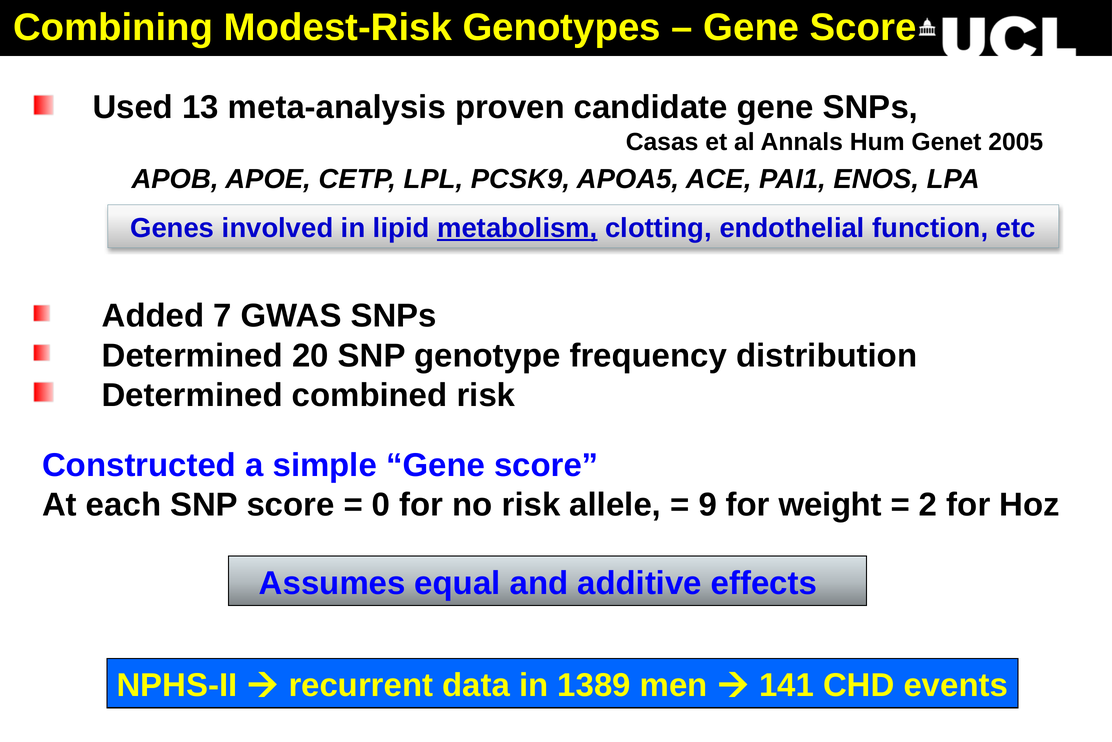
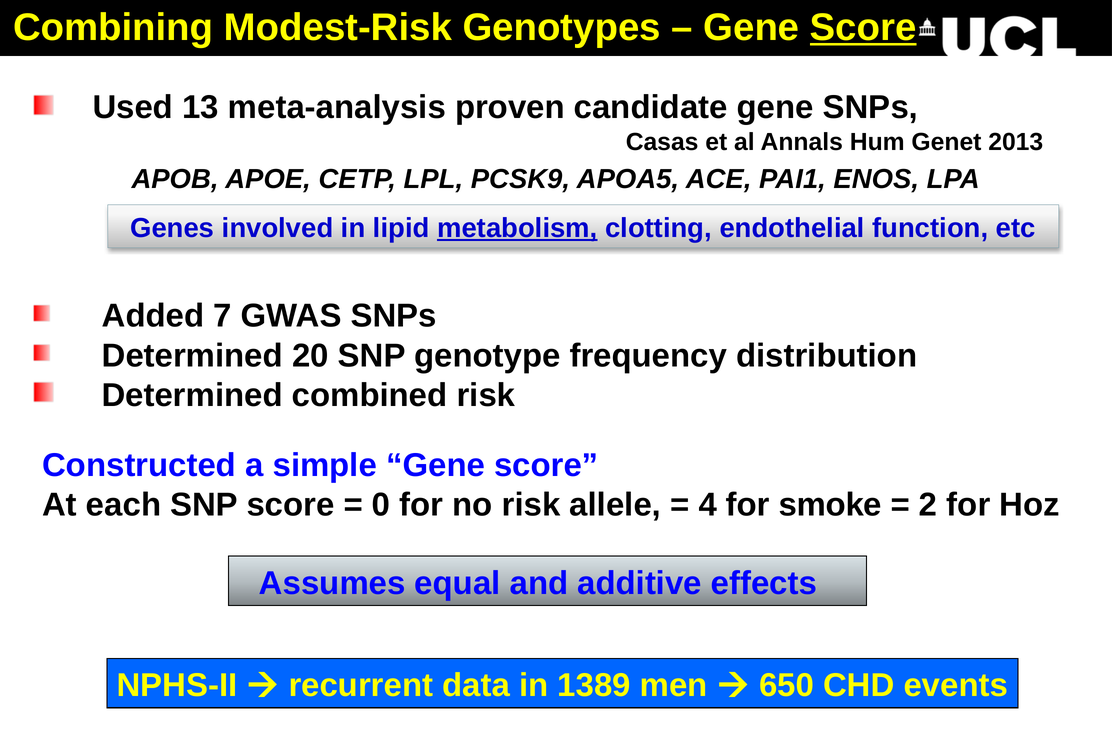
Score at (863, 28) underline: none -> present
2005: 2005 -> 2013
9: 9 -> 4
weight: weight -> smoke
141: 141 -> 650
